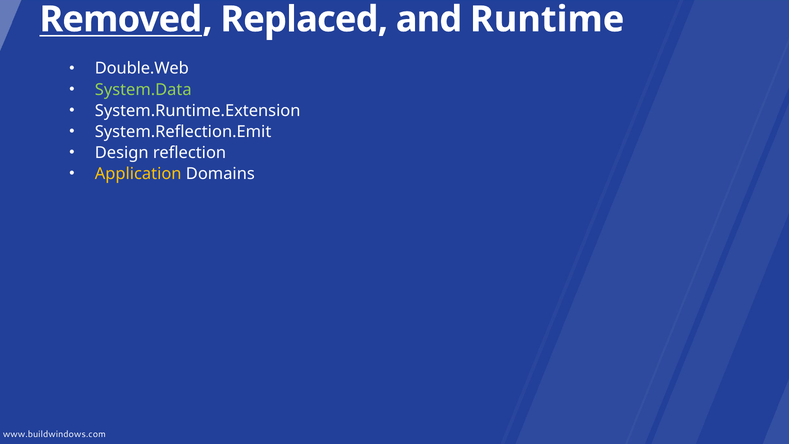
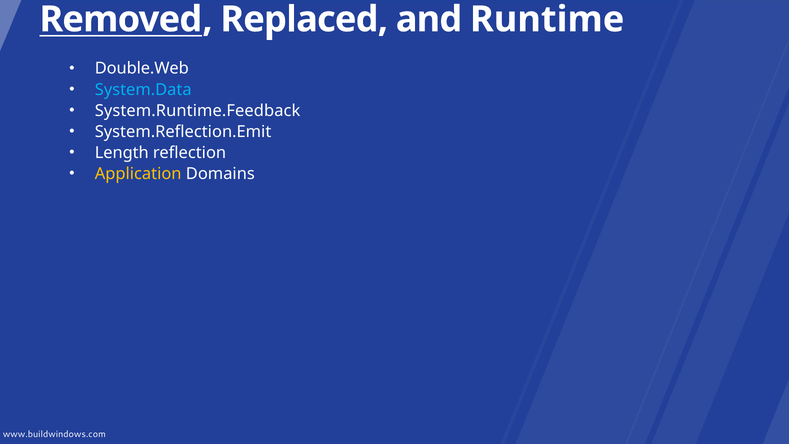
System.Data colour: light green -> light blue
System.Runtime.Extension: System.Runtime.Extension -> System.Runtime.Feedback
Design: Design -> Length
